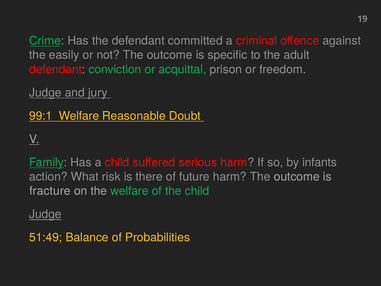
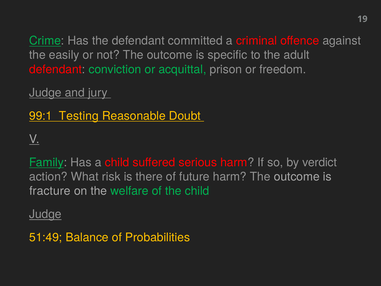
99:1 Welfare: Welfare -> Testing
infants: infants -> verdict
